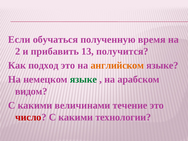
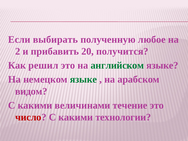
обучаться: обучаться -> выбирать
время: время -> любое
13: 13 -> 20
подход: подход -> решил
английском colour: orange -> green
